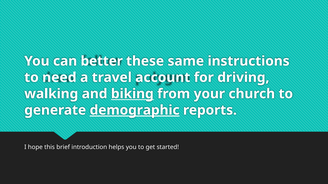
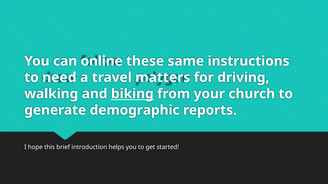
better: better -> online
account: account -> matters
demographic underline: present -> none
